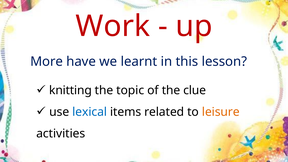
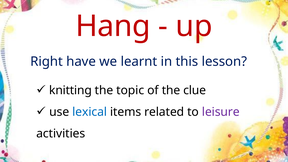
Work: Work -> Hang
More: More -> Right
leisure colour: orange -> purple
